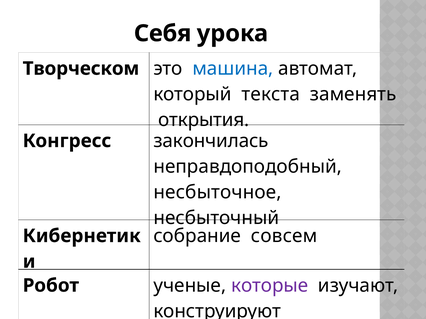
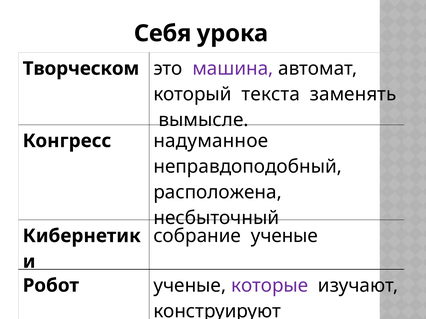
машина colour: blue -> purple
открытия: открытия -> вымысле
закончилась: закончилась -> надуманное
несбыточное: несбыточное -> расположена
собрание совсем: совсем -> ученые
